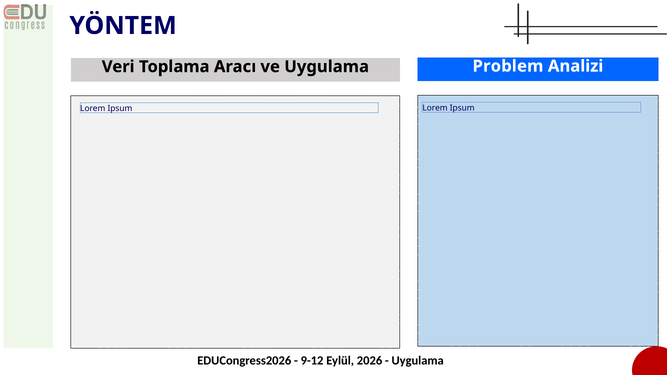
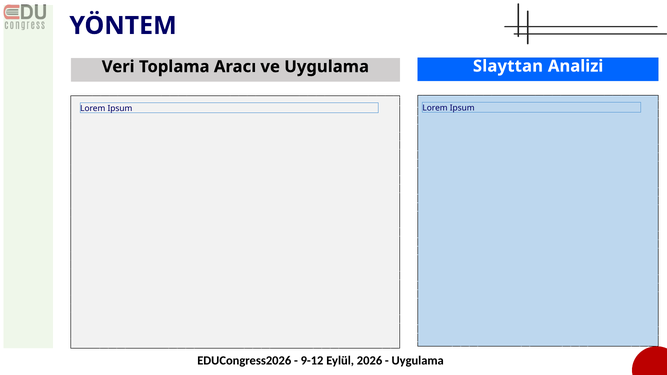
Problem: Problem -> Slayttan
